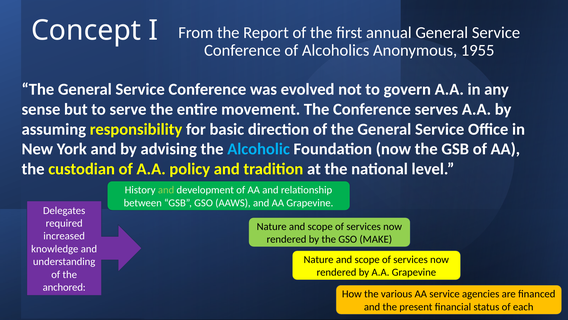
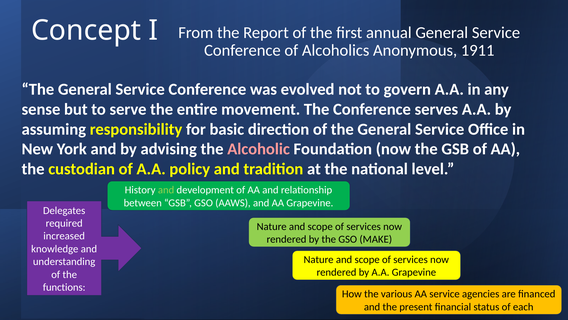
1955: 1955 -> 1911
Alcoholic colour: light blue -> pink
anchored: anchored -> functions
